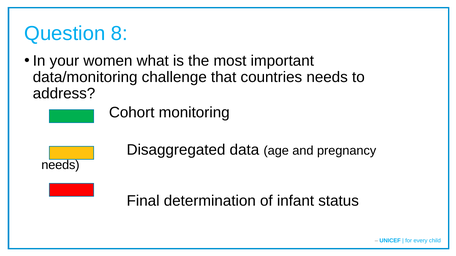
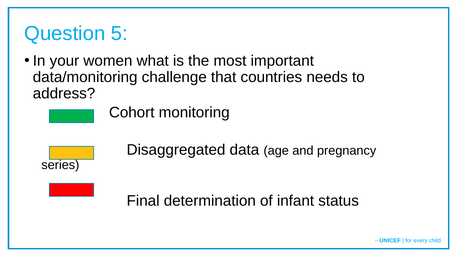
8: 8 -> 5
needs at (60, 165): needs -> series
